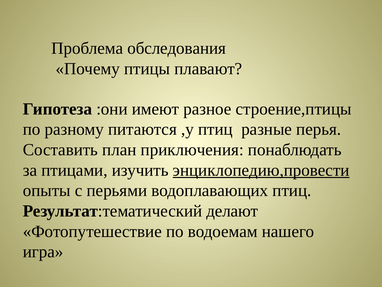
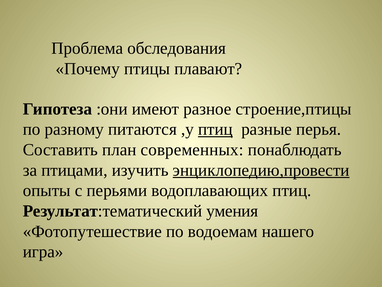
птиц at (215, 129) underline: none -> present
приключения: приключения -> современных
делают: делают -> умения
